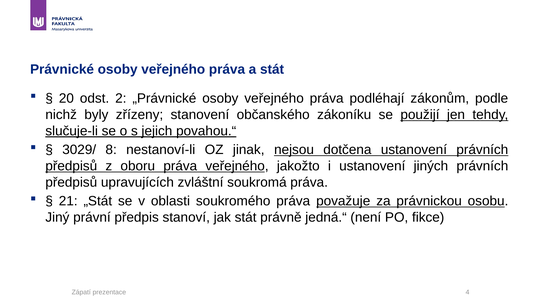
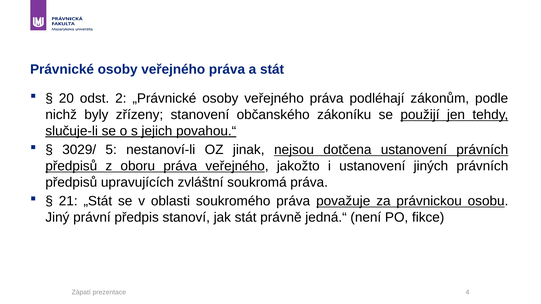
8: 8 -> 5
